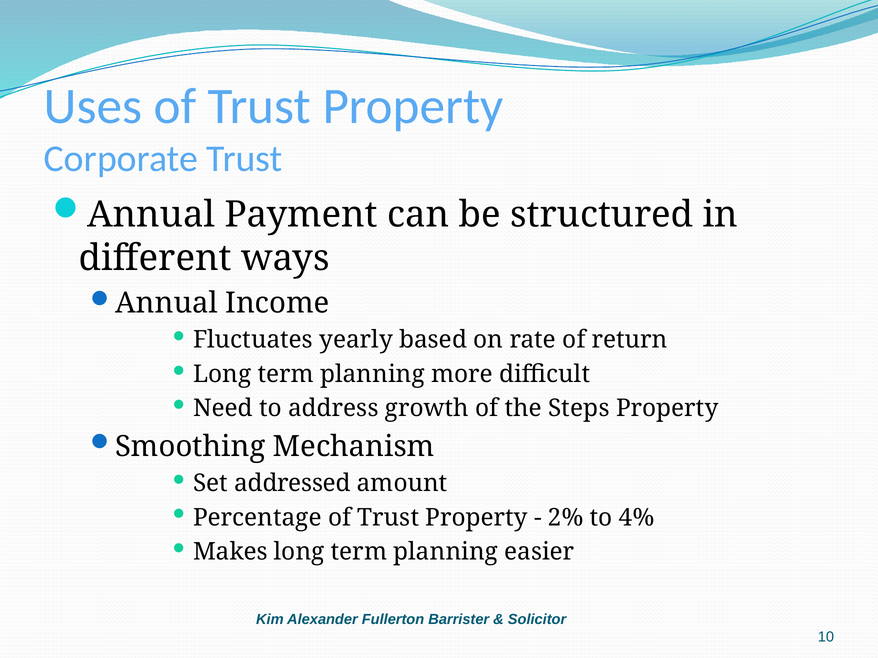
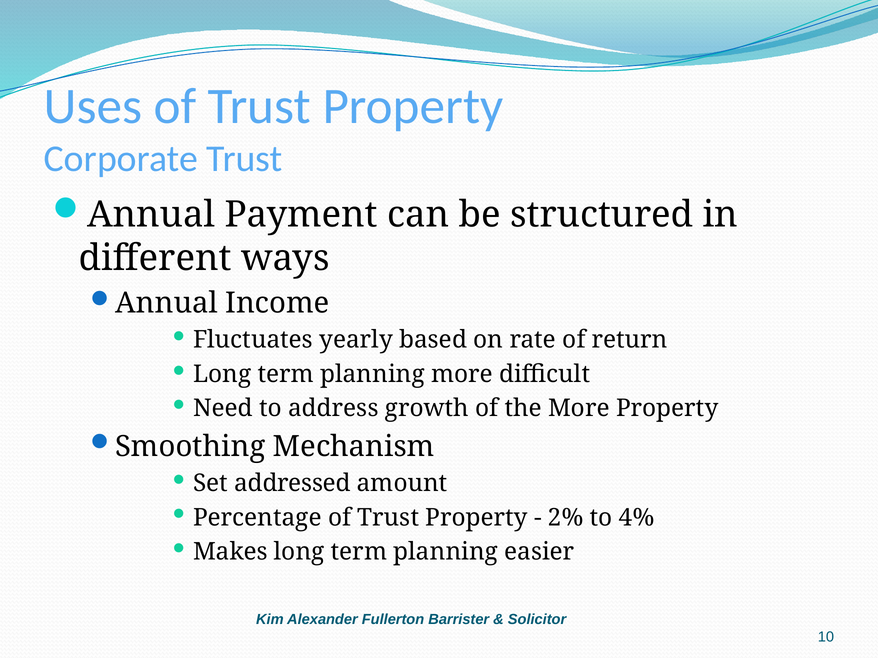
the Steps: Steps -> More
